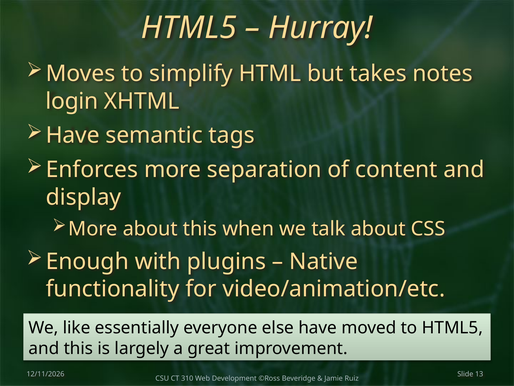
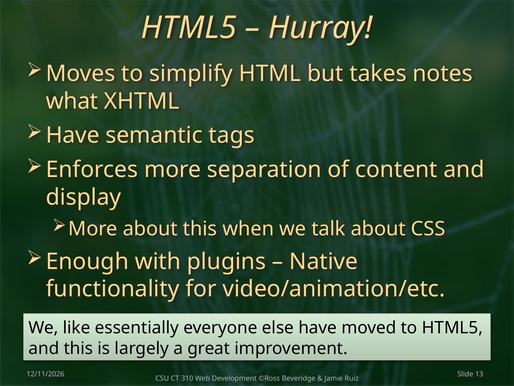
login: login -> what
